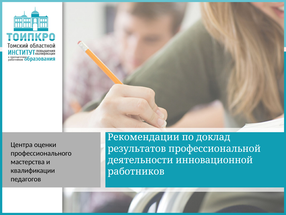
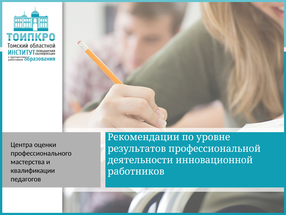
доклад: доклад -> уровне
